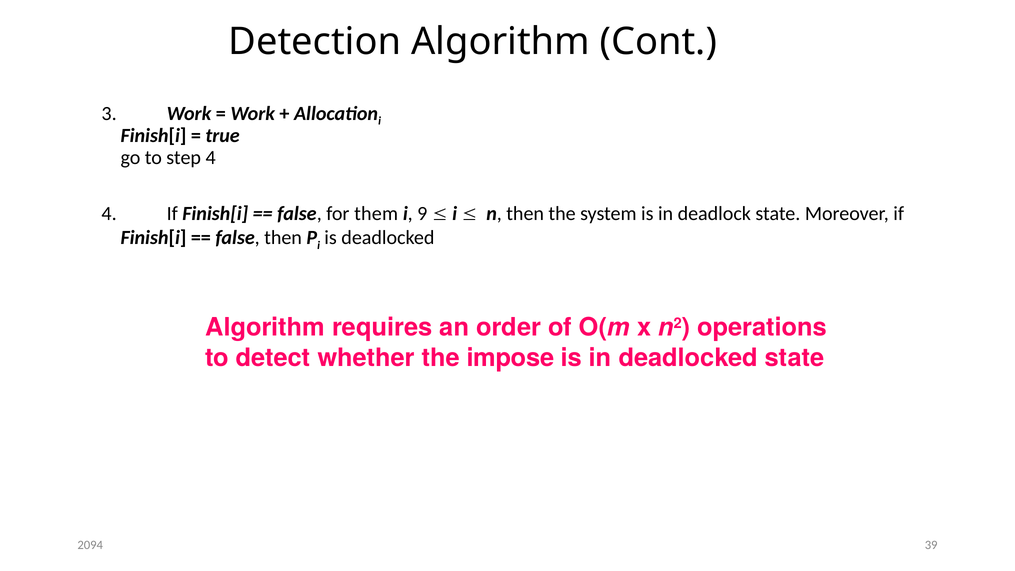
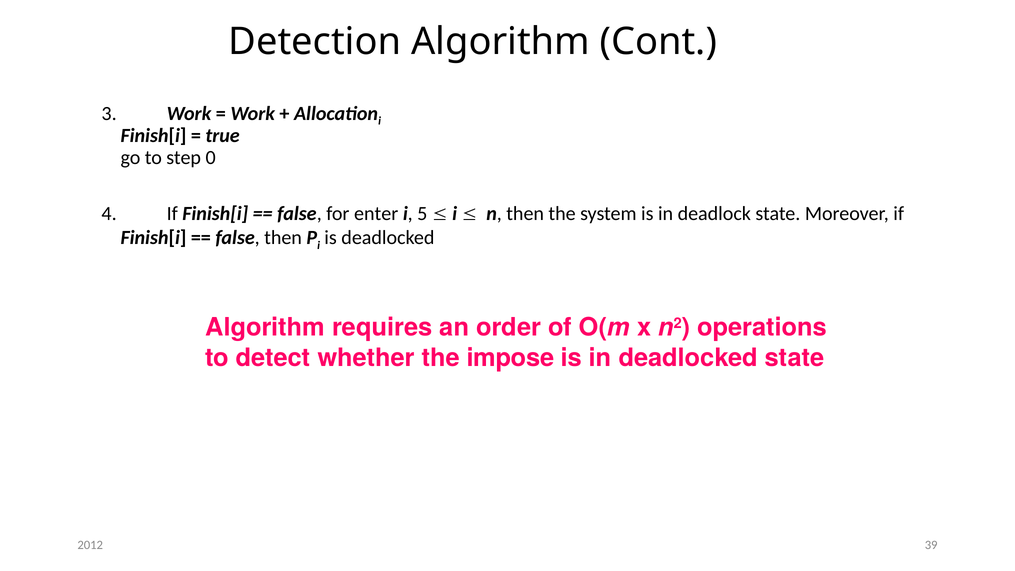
step 4: 4 -> 0
them: them -> enter
9: 9 -> 5
2094: 2094 -> 2012
